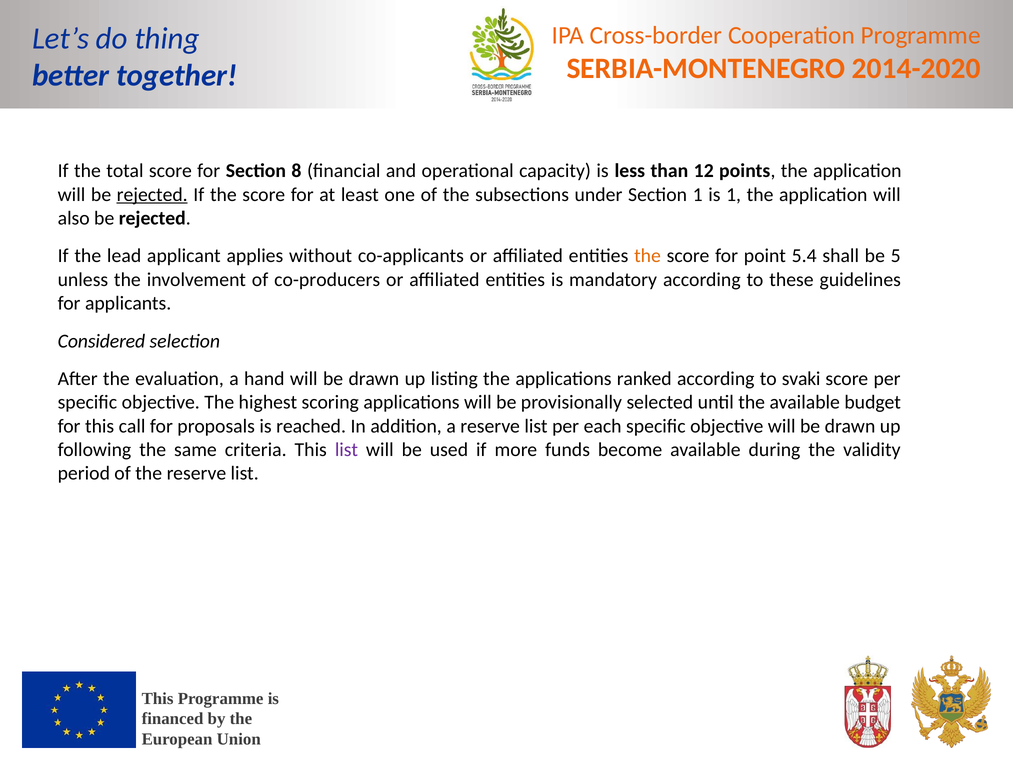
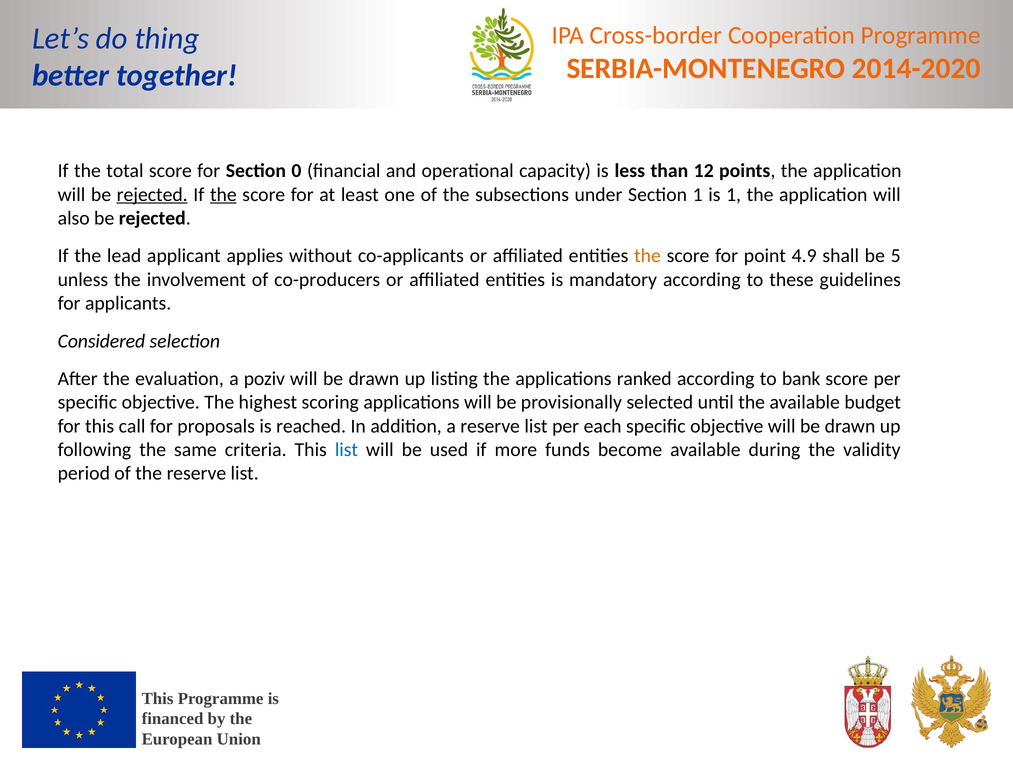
8: 8 -> 0
the at (223, 195) underline: none -> present
5.4: 5.4 -> 4.9
hand: hand -> poziv
svaki: svaki -> bank
list at (346, 450) colour: purple -> blue
